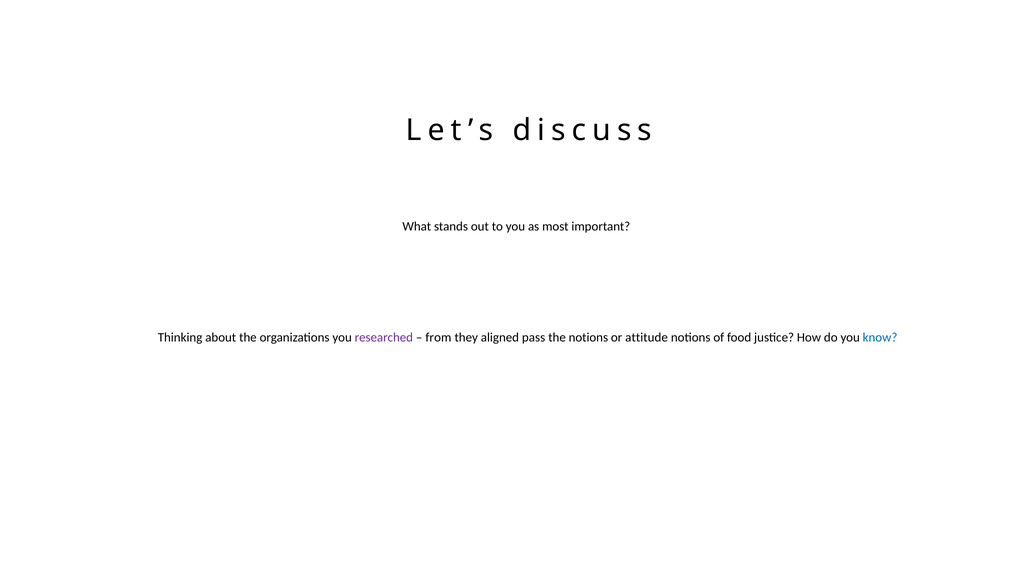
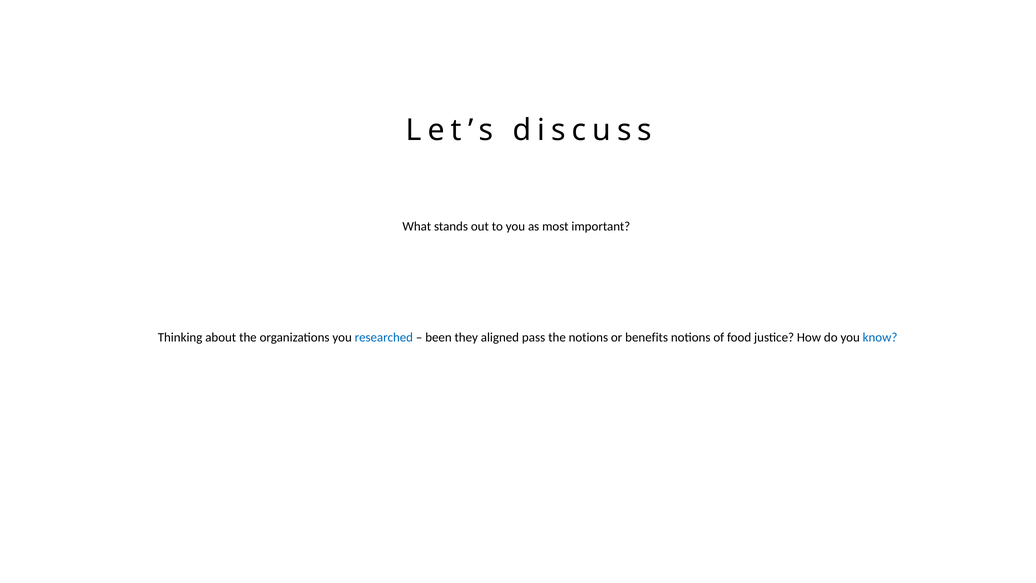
researched colour: purple -> blue
from: from -> been
attitude: attitude -> benefits
